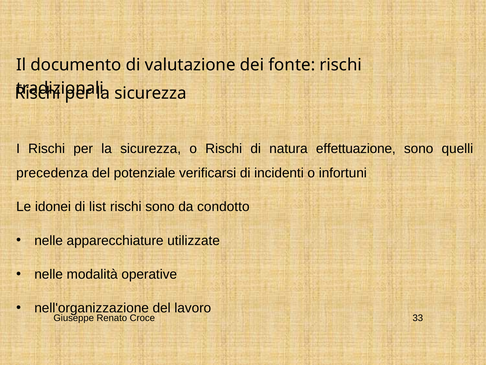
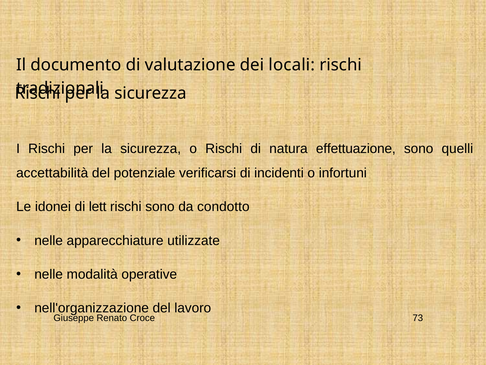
fonte: fonte -> locali
precedenza: precedenza -> accettabilità
list: list -> lett
33: 33 -> 73
